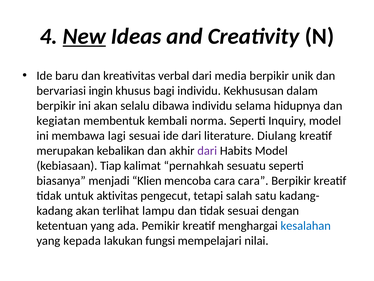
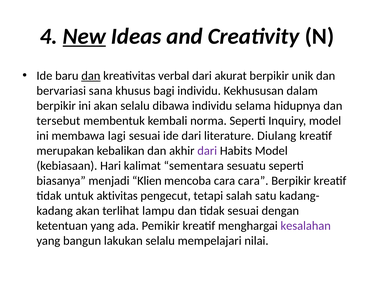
dan at (91, 76) underline: none -> present
media: media -> akurat
ingin: ingin -> sana
kegiatan: kegiatan -> tersebut
Tiap: Tiap -> Hari
pernahkah: pernahkah -> sementara
kesalahan colour: blue -> purple
kepada: kepada -> bangun
lakukan fungsi: fungsi -> selalu
